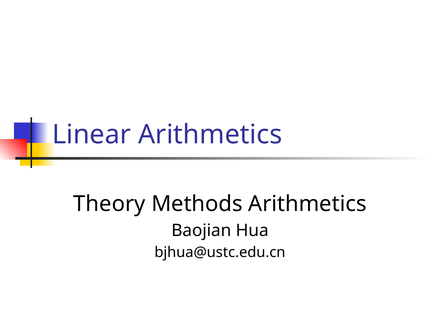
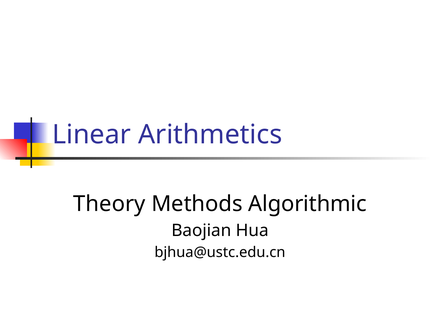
Methods Arithmetics: Arithmetics -> Algorithmic
